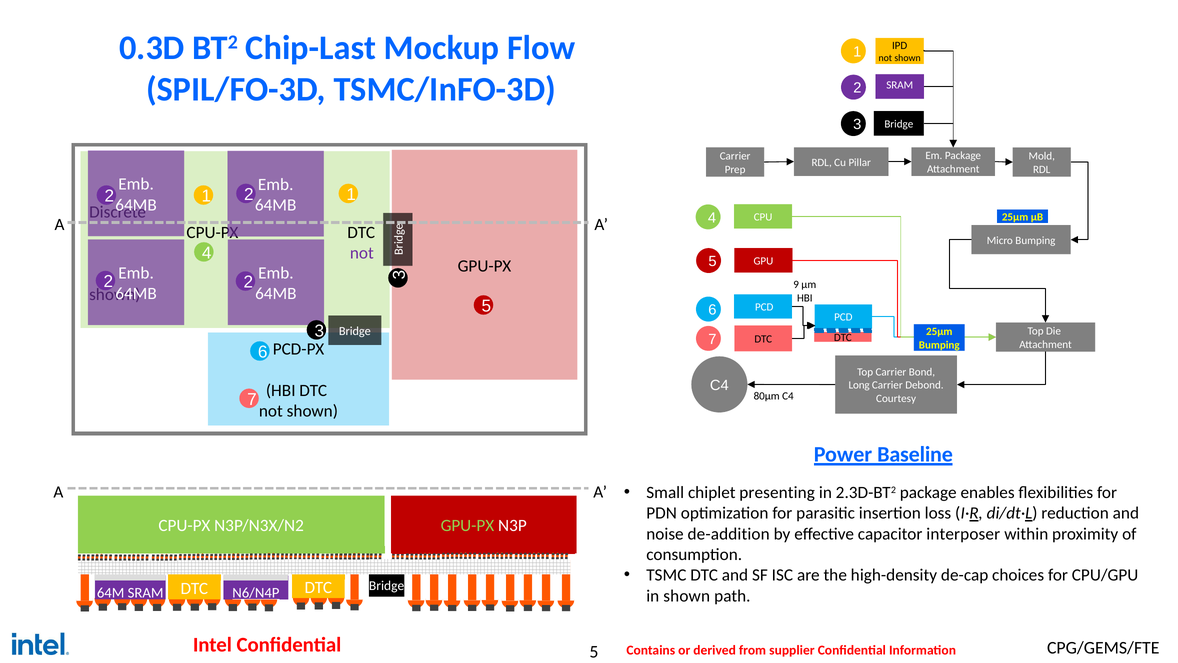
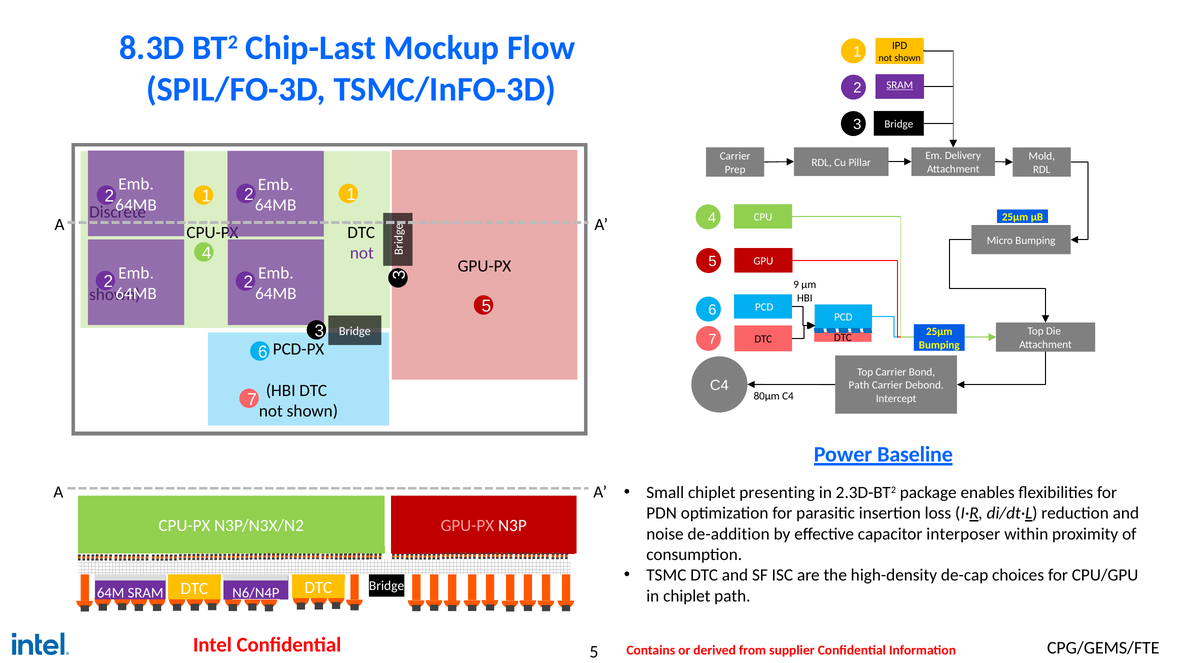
0.3D: 0.3D -> 8.3D
SRAM at (900, 85) underline: none -> present
Em Package: Package -> Delivery
Long at (859, 385): Long -> Path
Courtesy: Courtesy -> Intercept
GPU-PX at (467, 525) colour: light green -> pink
in shown: shown -> chiplet
